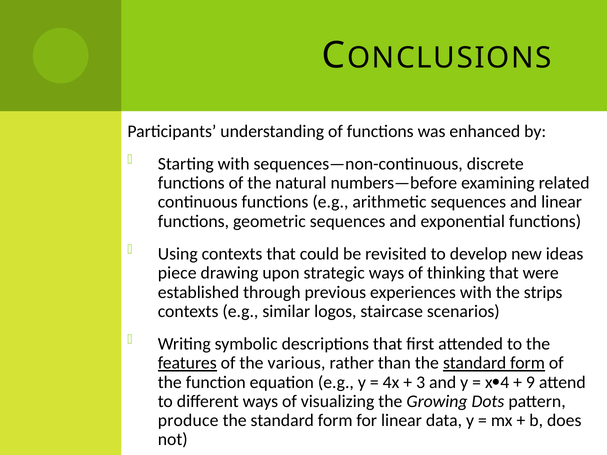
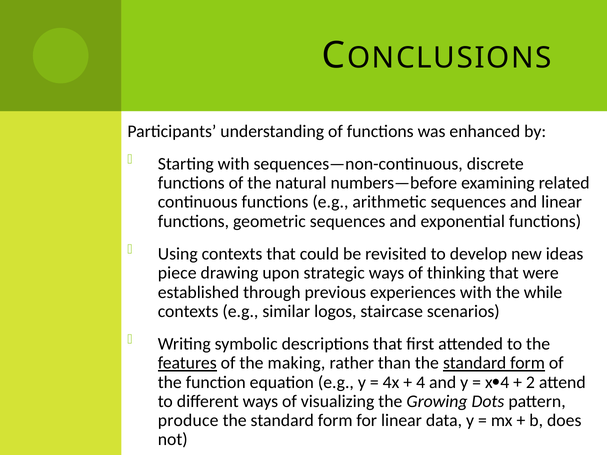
strips: strips -> while
various: various -> making
3: 3 -> 4
9: 9 -> 2
